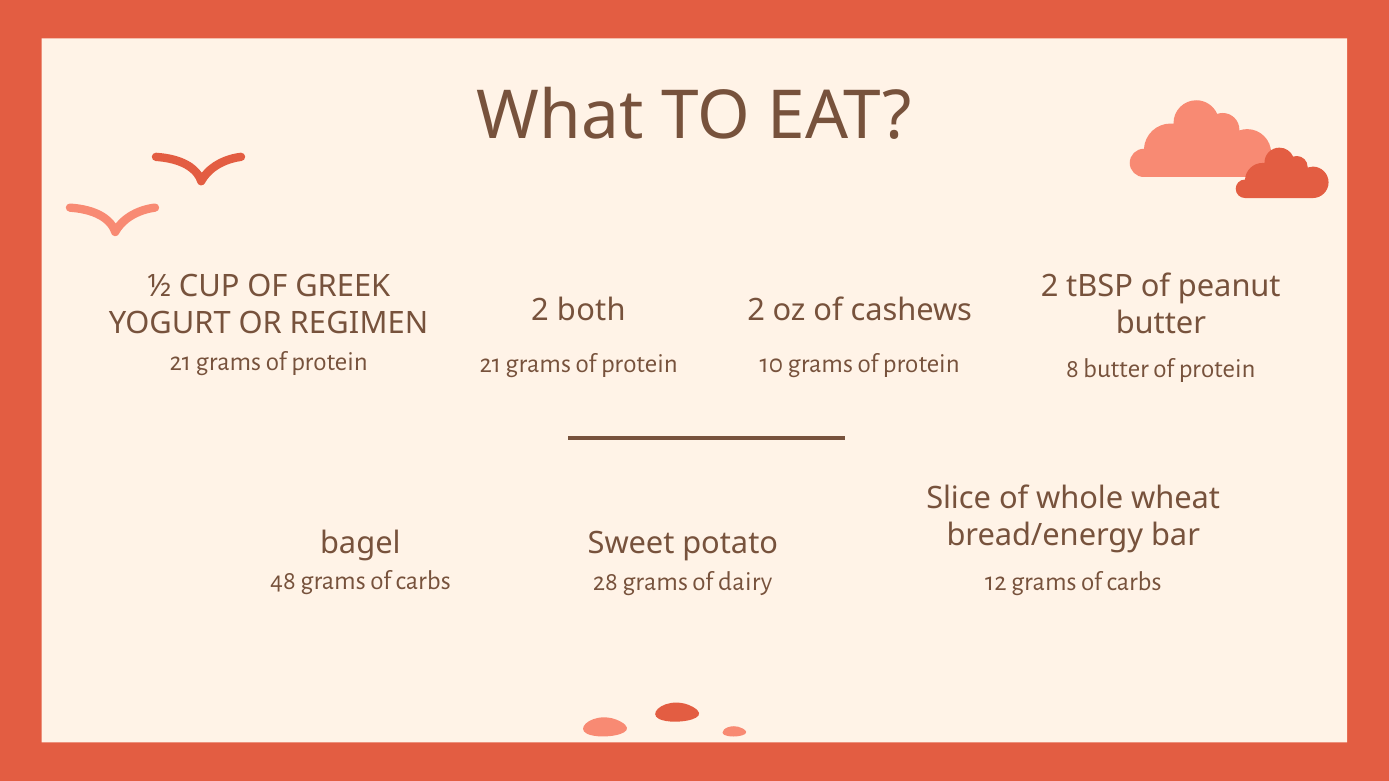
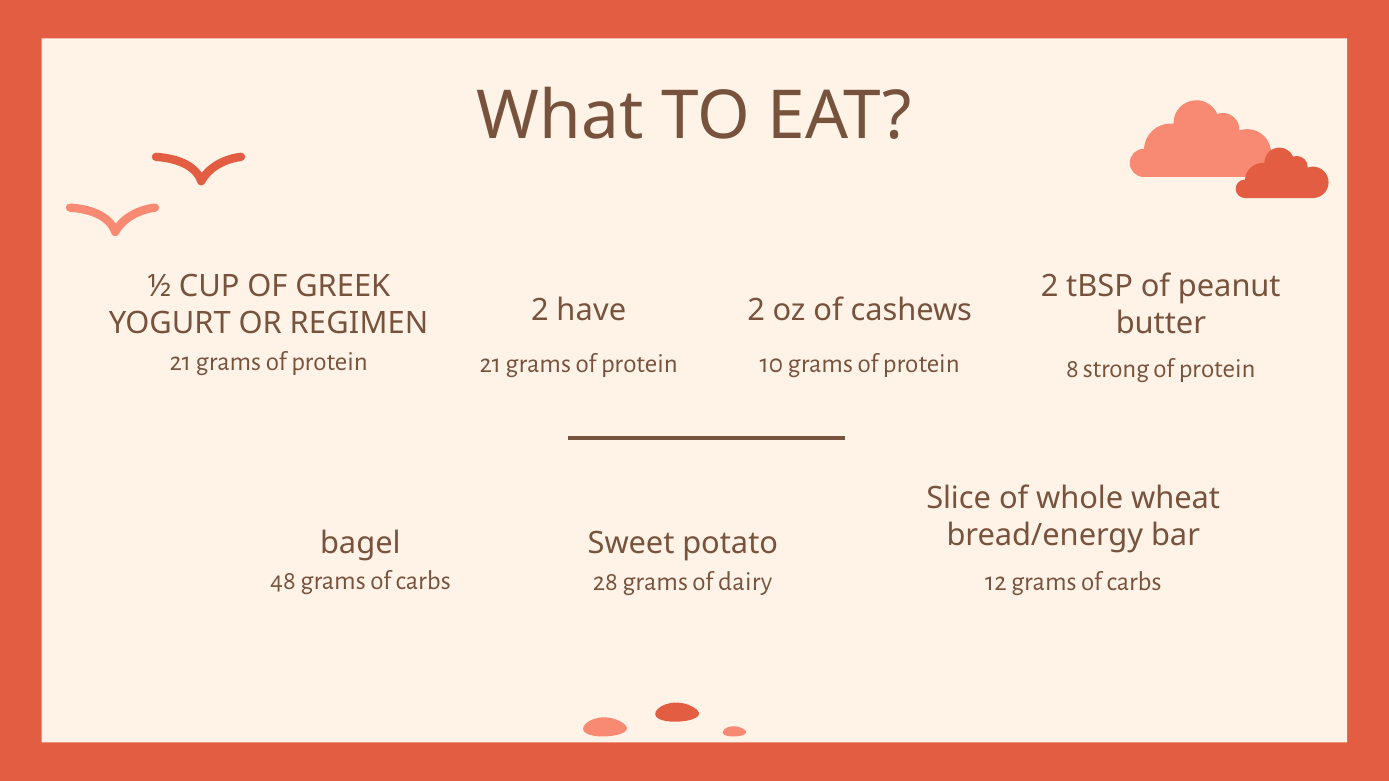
both: both -> have
8 butter: butter -> strong
